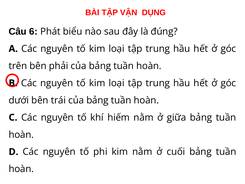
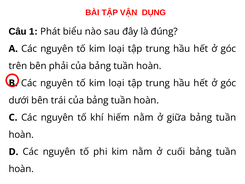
6: 6 -> 1
